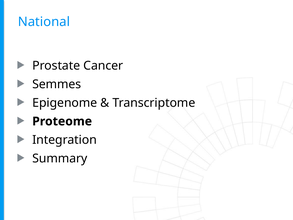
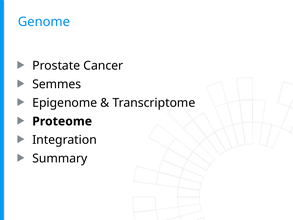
National: National -> Genome
